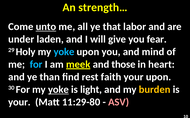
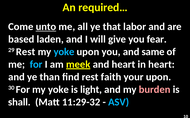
strength…: strength… -> required…
under: under -> based
29 Holy: Holy -> Rest
mind: mind -> same
and those: those -> heart
yoke at (58, 90) underline: present -> none
burden colour: yellow -> pink
your at (19, 103): your -> shall
11:29-80: 11:29-80 -> 11:29-32
ASV colour: pink -> light blue
